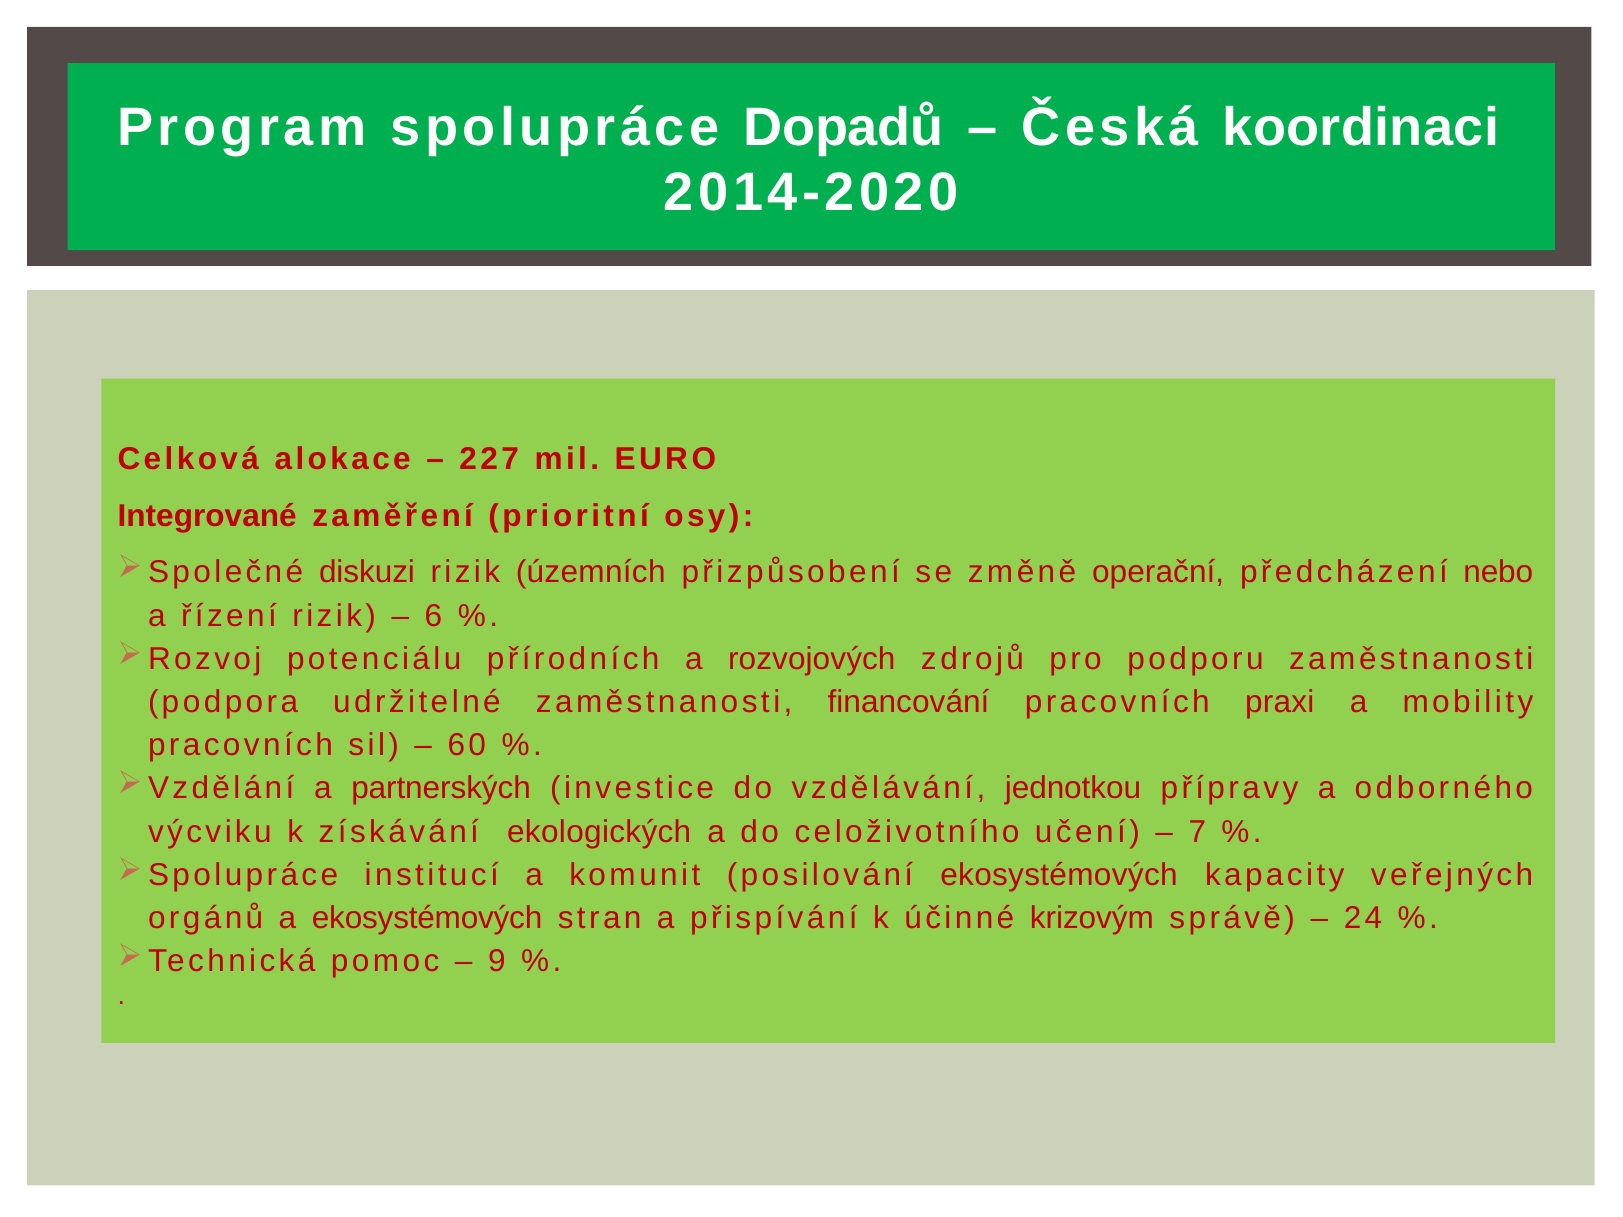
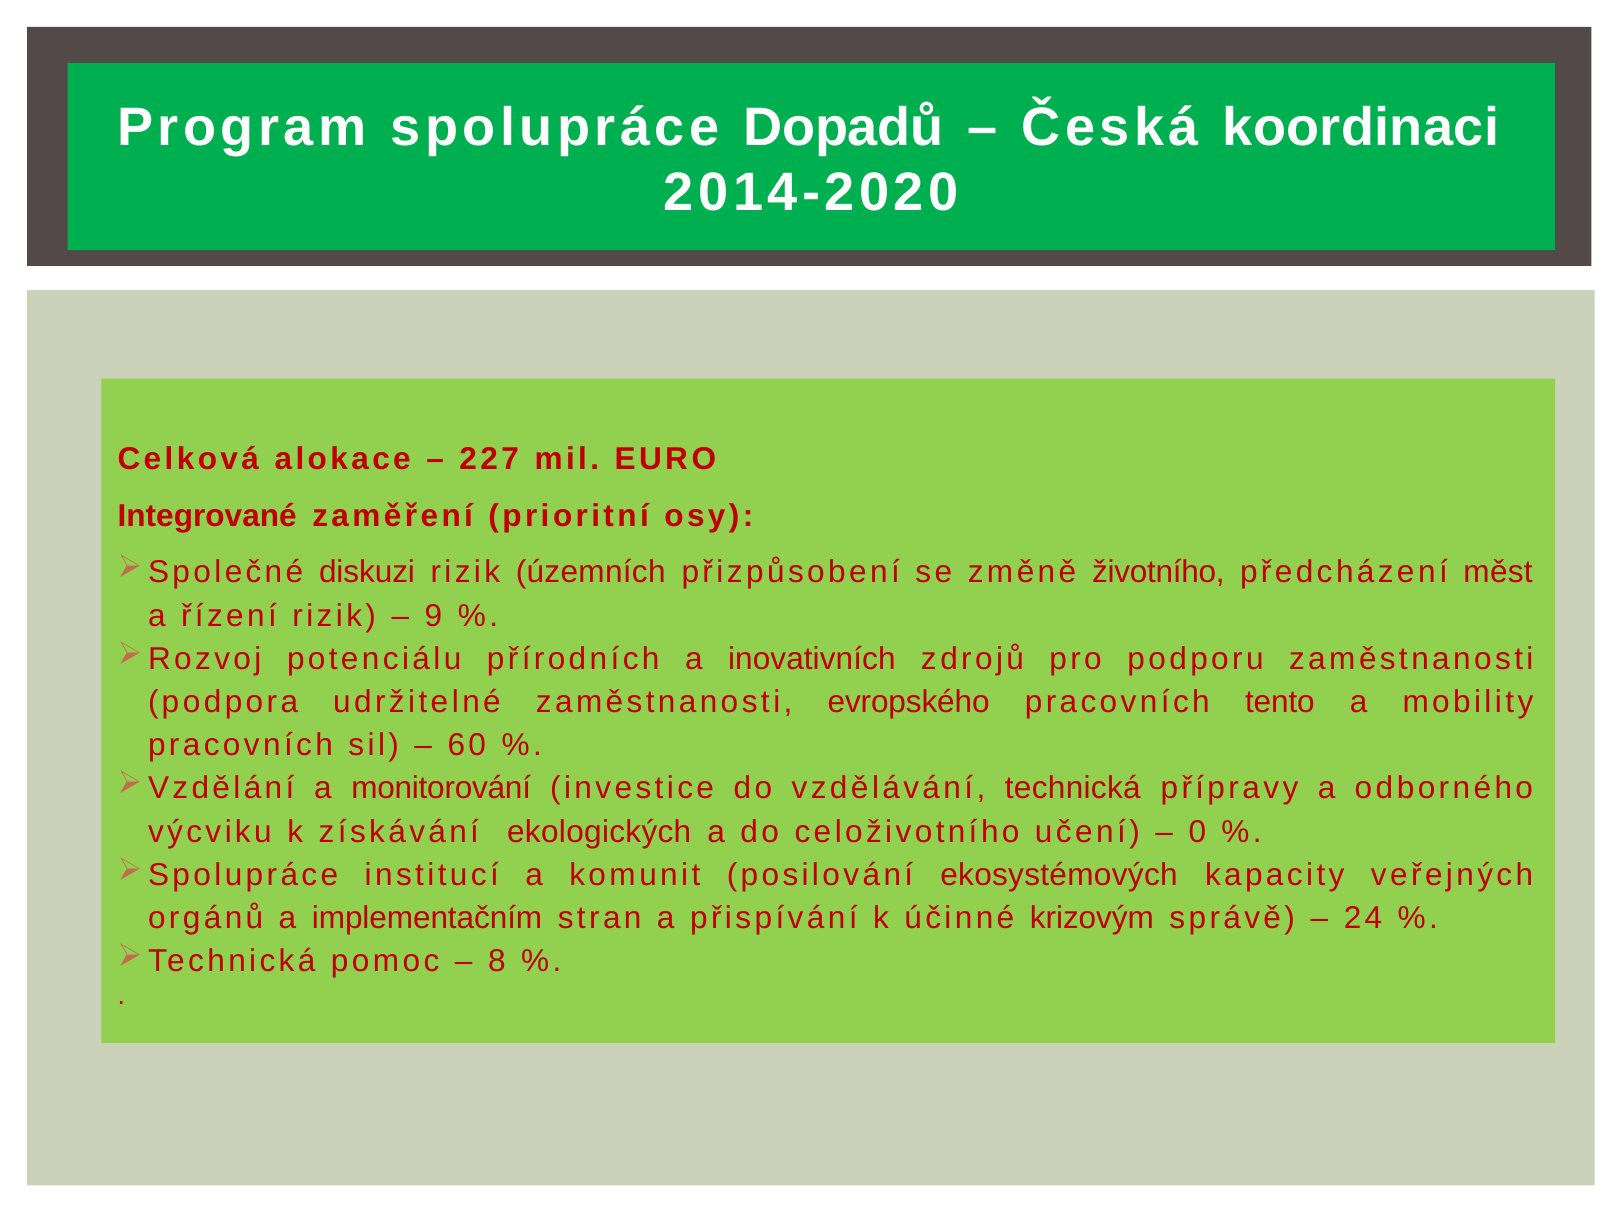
operační: operační -> životního
nebo: nebo -> měst
6: 6 -> 9
rozvojových: rozvojových -> inovativních
financování: financování -> evropského
praxi: praxi -> tento
partnerských: partnerských -> monitorování
jednotkou: jednotkou -> technická
7: 7 -> 0
a ekosystémových: ekosystémových -> implementačním
9: 9 -> 8
